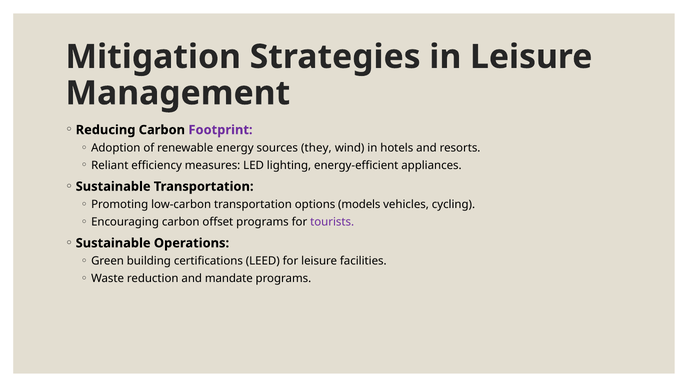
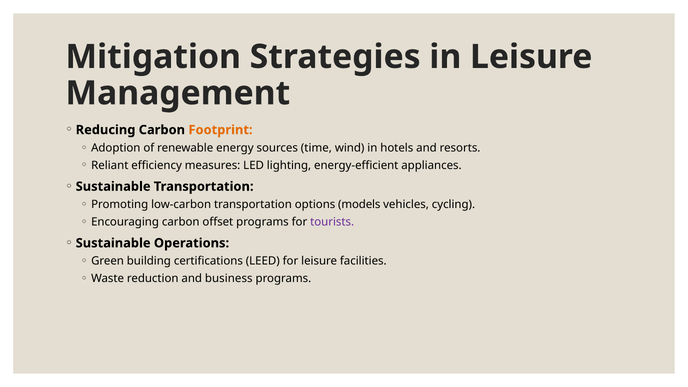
Footprint colour: purple -> orange
they: they -> time
mandate: mandate -> business
